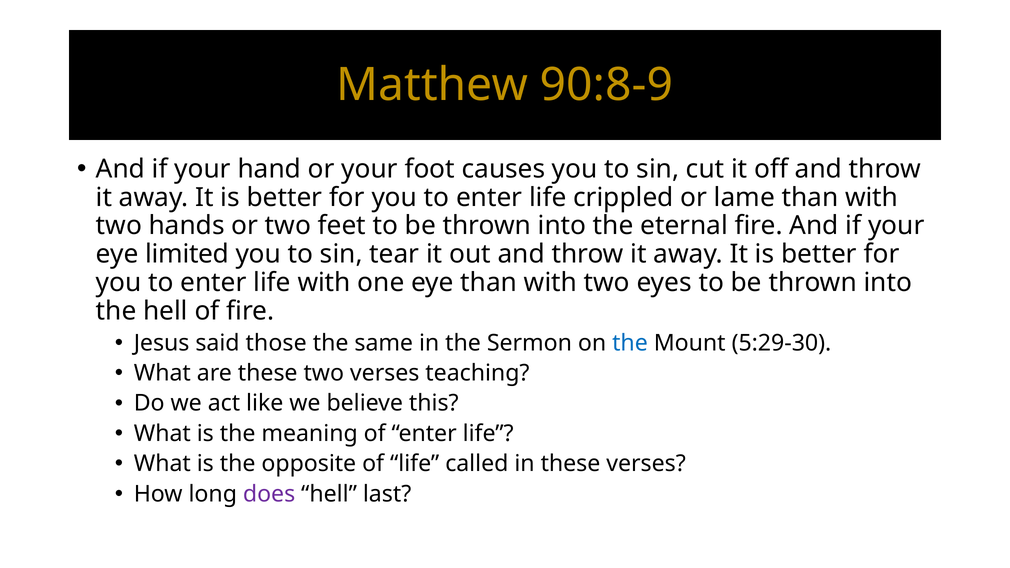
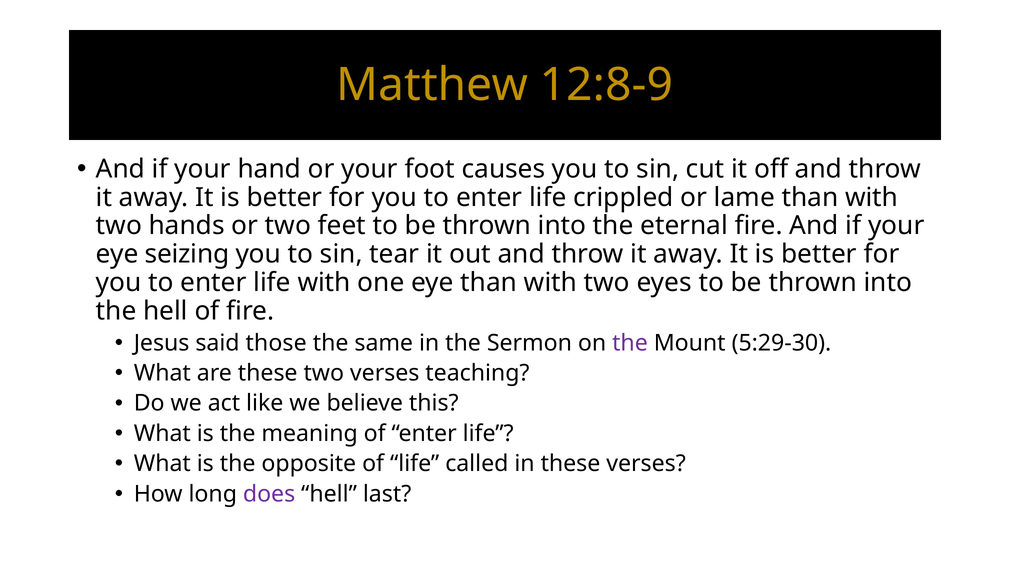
90:8-9: 90:8-9 -> 12:8-9
limited: limited -> seizing
the at (630, 343) colour: blue -> purple
